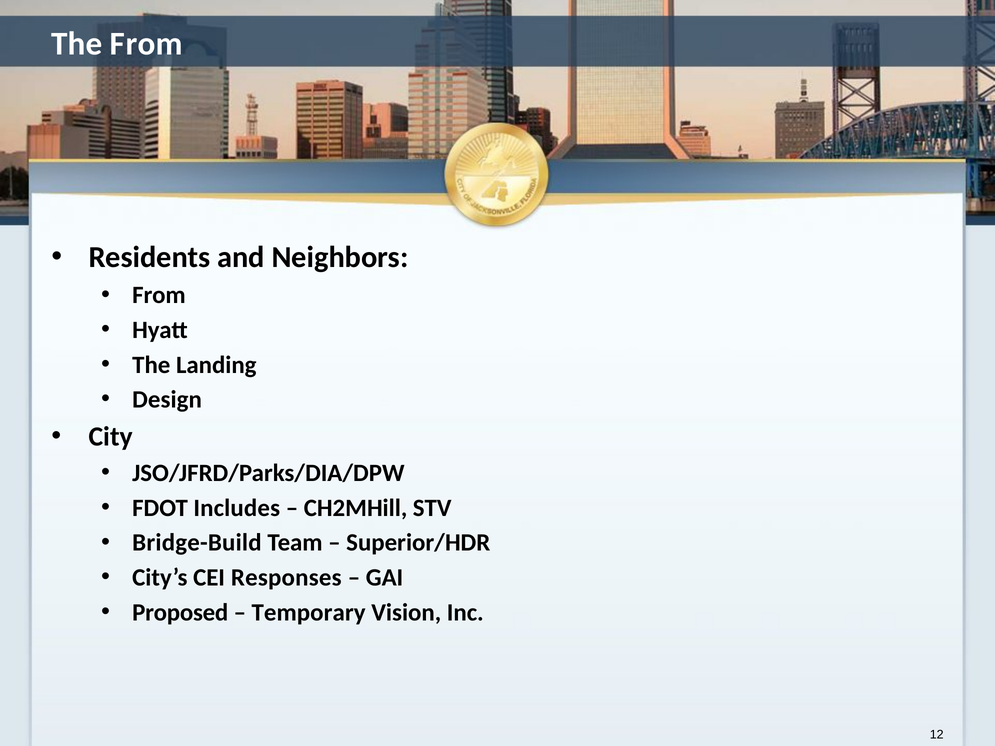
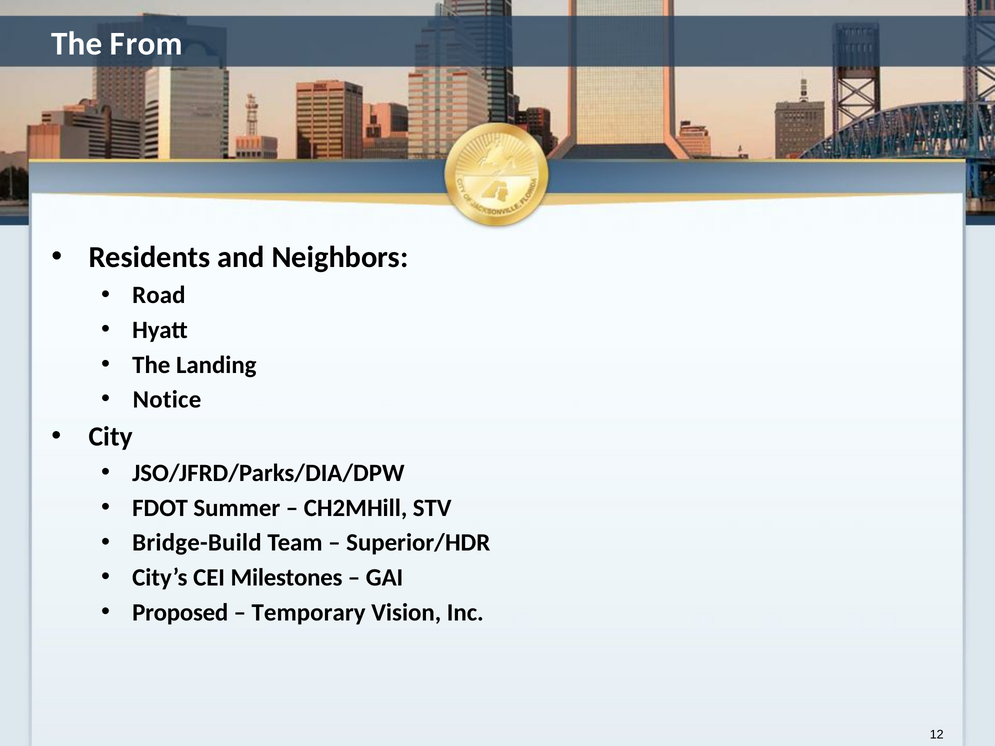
From at (159, 295): From -> Road
Design: Design -> Notice
Includes: Includes -> Summer
Responses: Responses -> Milestones
